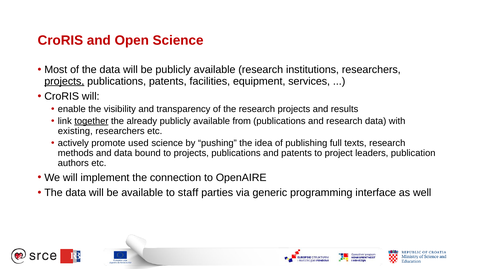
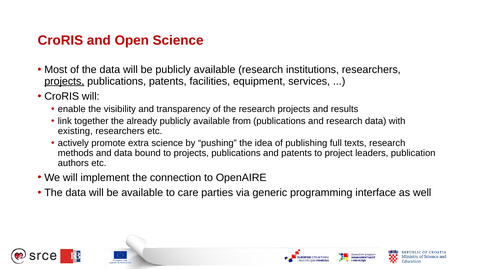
together underline: present -> none
used: used -> extra
staff: staff -> care
